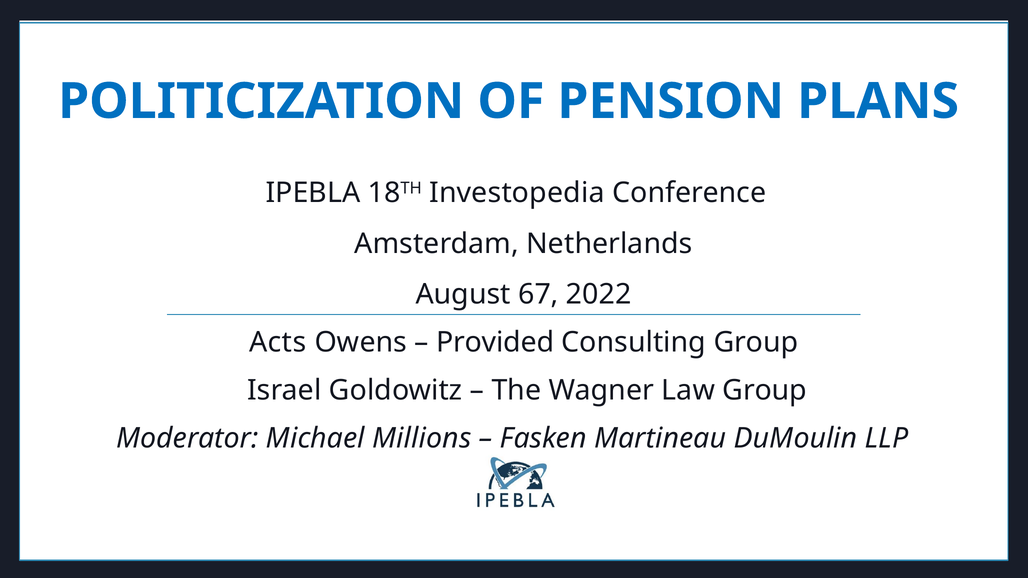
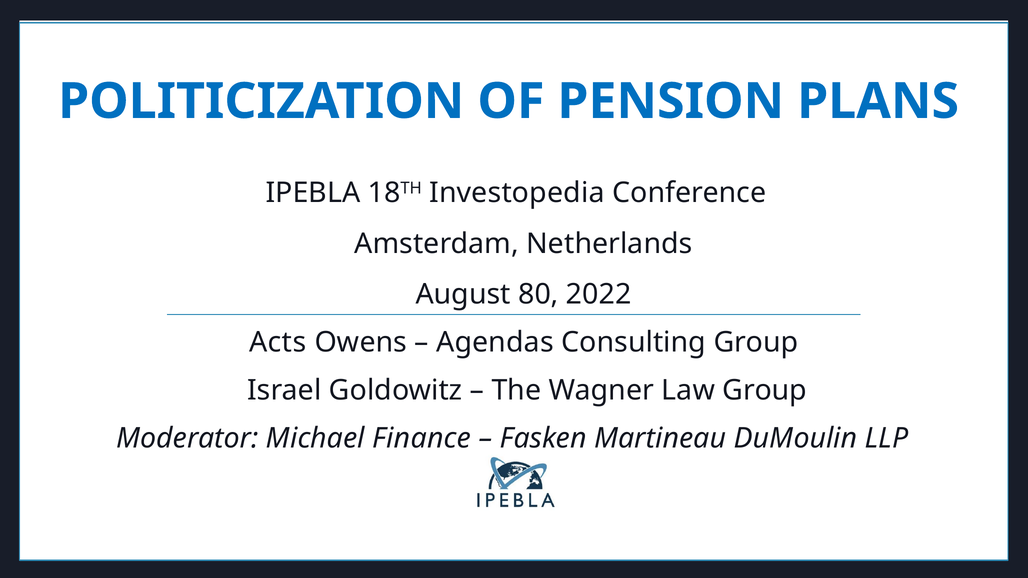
67: 67 -> 80
Provided: Provided -> Agendas
Millions: Millions -> Finance
